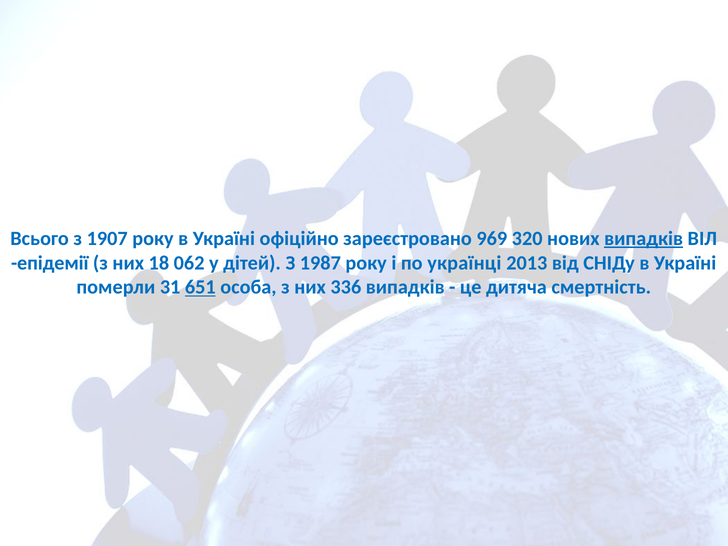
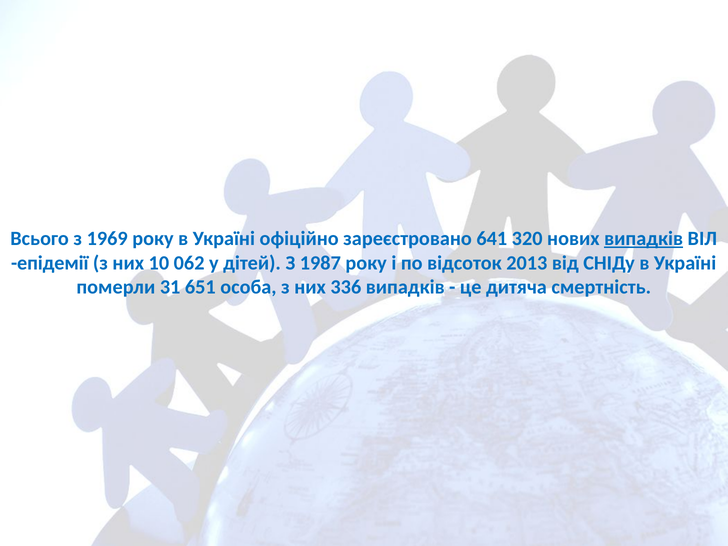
1907: 1907 -> 1969
969: 969 -> 641
18: 18 -> 10
українці: українці -> відсоток
651 underline: present -> none
